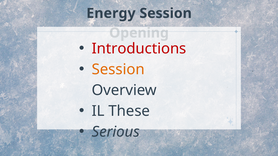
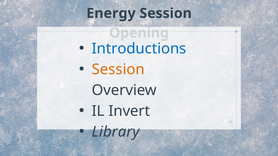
Introductions colour: red -> blue
These: These -> Invert
Serious: Serious -> Library
